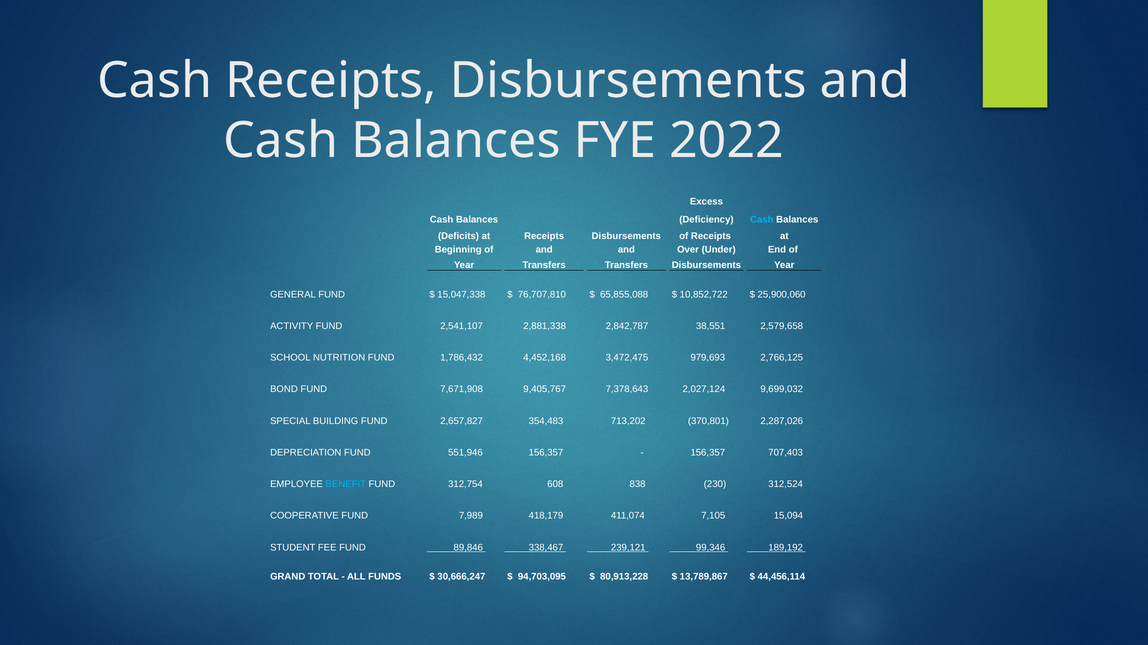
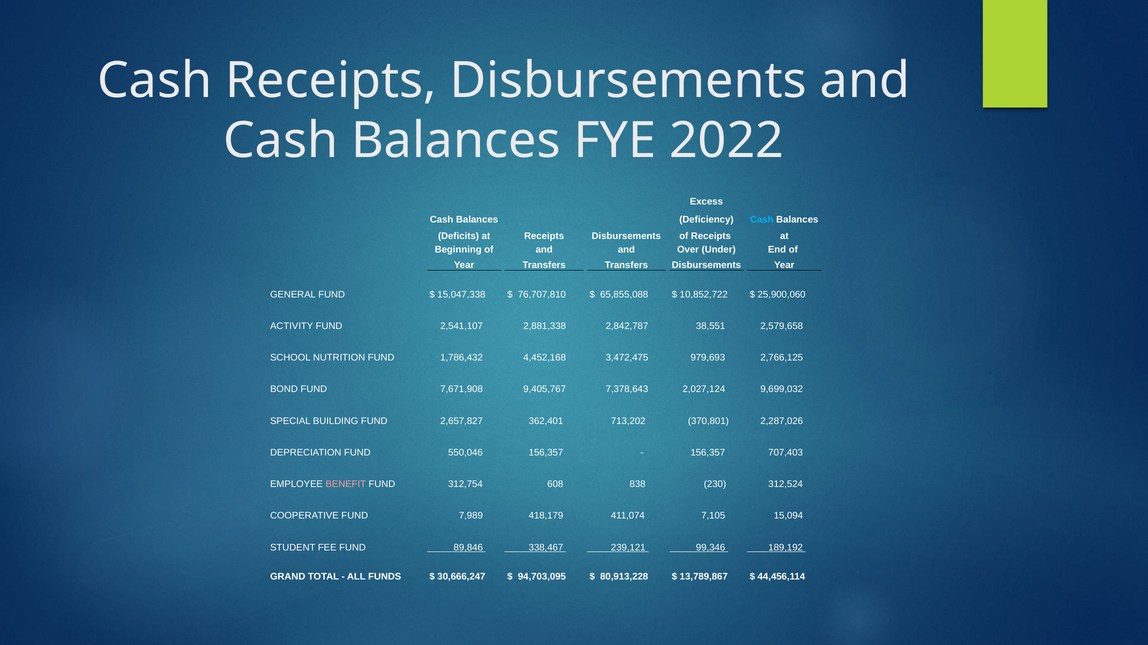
354,483: 354,483 -> 362,401
551,946: 551,946 -> 550,046
BENEFIT colour: light blue -> pink
